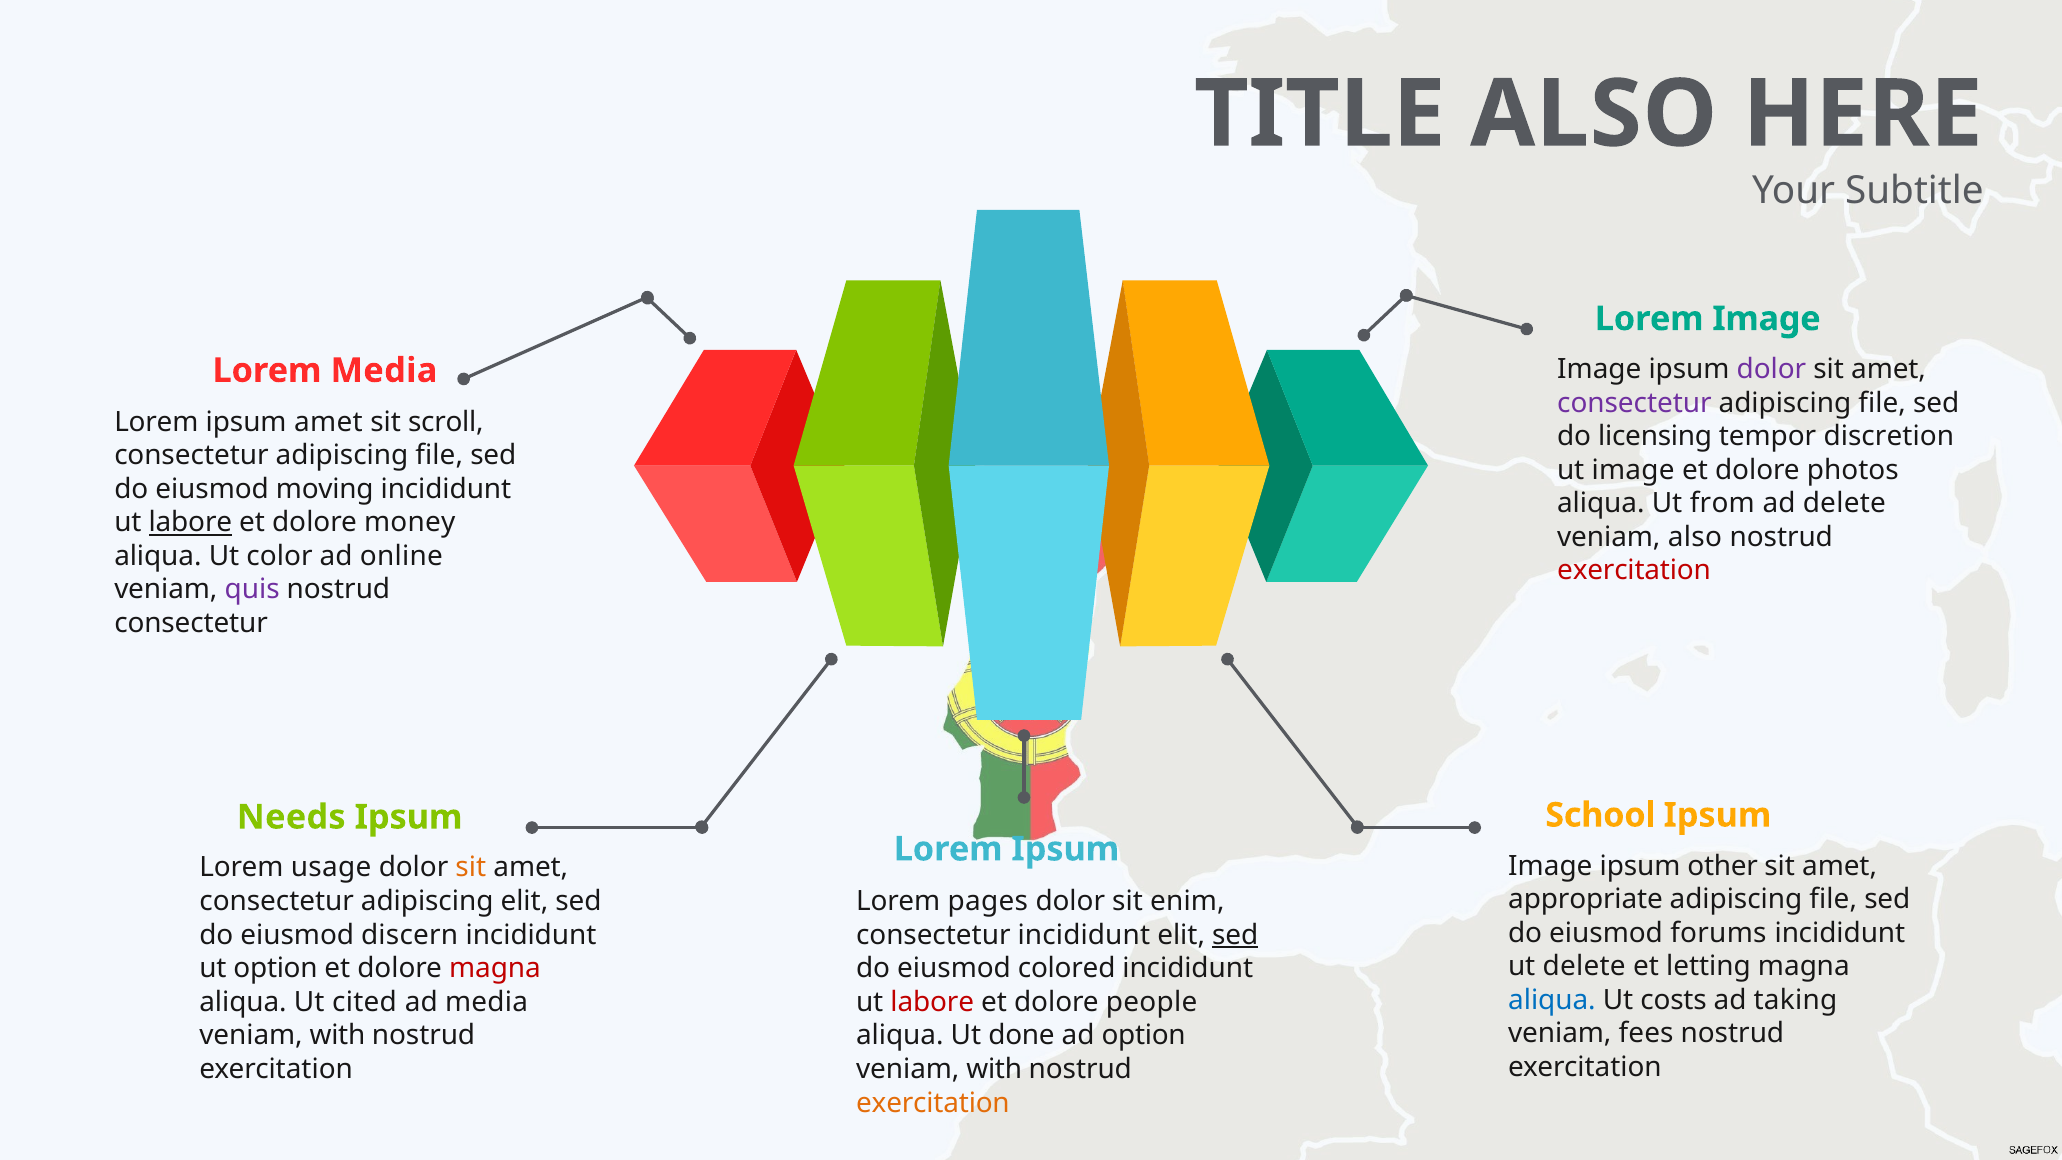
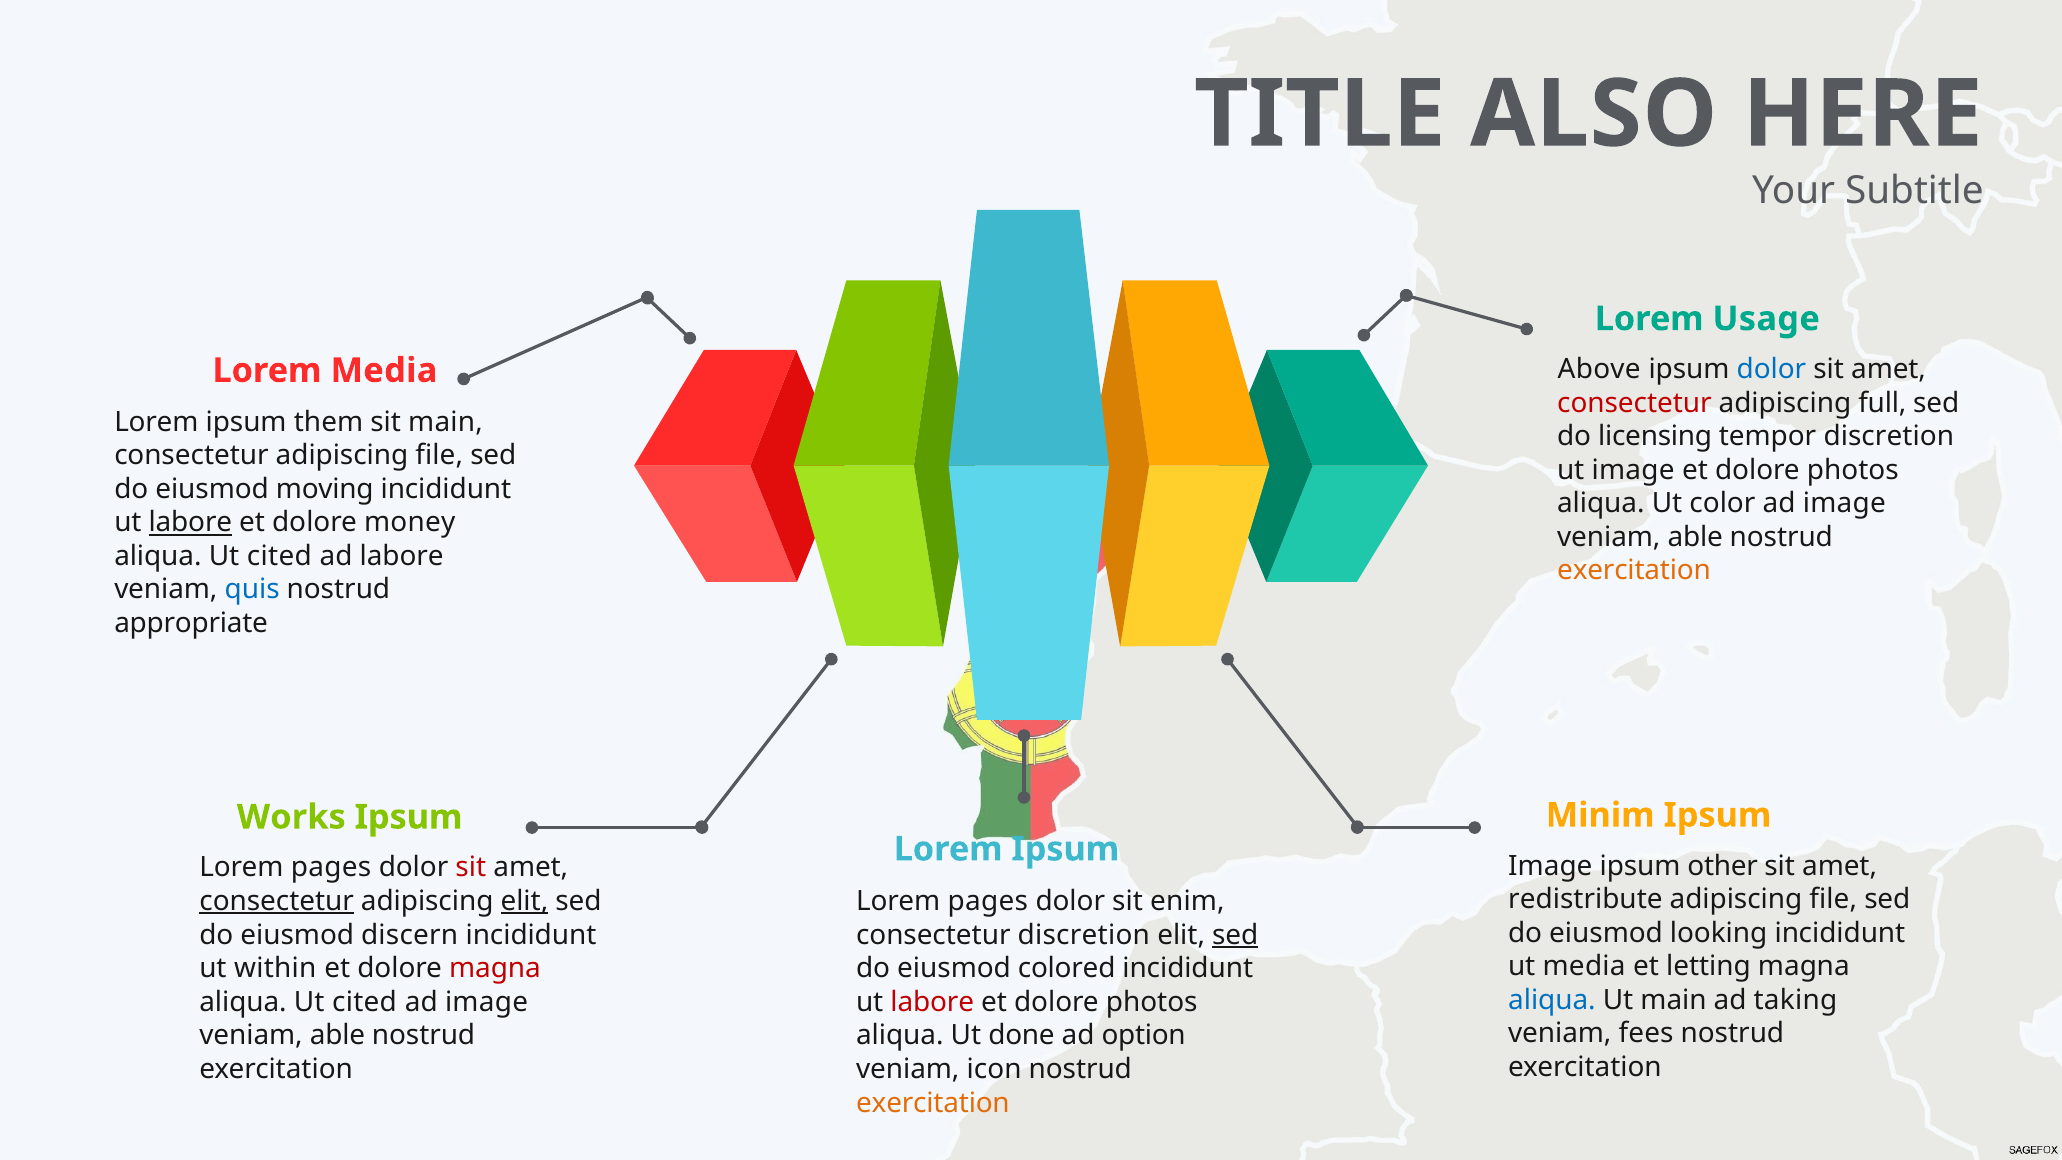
Lorem Image: Image -> Usage
Image at (1599, 369): Image -> Above
dolor at (1771, 369) colour: purple -> blue
consectetur at (1634, 403) colour: purple -> red
file at (1882, 403): file -> full
ipsum amet: amet -> them
sit scroll: scroll -> main
from: from -> color
delete at (1844, 504): delete -> image
also at (1695, 537): also -> able
color at (280, 556): color -> cited
ad online: online -> labore
exercitation at (1634, 571) colour: red -> orange
quis colour: purple -> blue
consectetur at (191, 623): consectetur -> appropriate
School: School -> Minim
Needs: Needs -> Works
usage at (331, 868): usage -> pages
sit at (471, 868) colour: orange -> red
appropriate: appropriate -> redistribute
consectetur at (277, 901) underline: none -> present
elit at (524, 901) underline: none -> present
forums: forums -> looking
consectetur incididunt: incididunt -> discretion
ut delete: delete -> media
ut option: option -> within
Ut costs: costs -> main
media at (487, 1002): media -> image
people at (1152, 1002): people -> photos
with at (337, 1035): with -> able
with at (994, 1069): with -> icon
